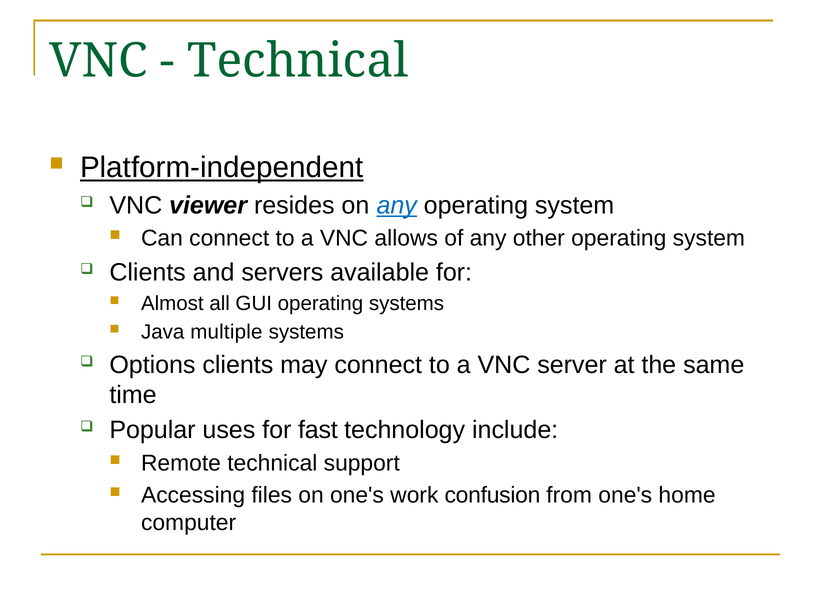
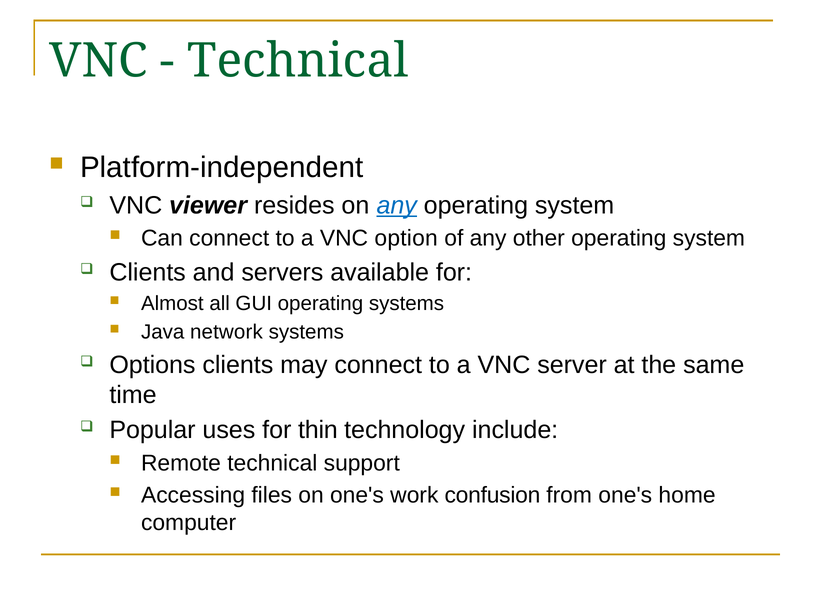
Platform-independent underline: present -> none
allows: allows -> option
multiple: multiple -> network
fast: fast -> thin
